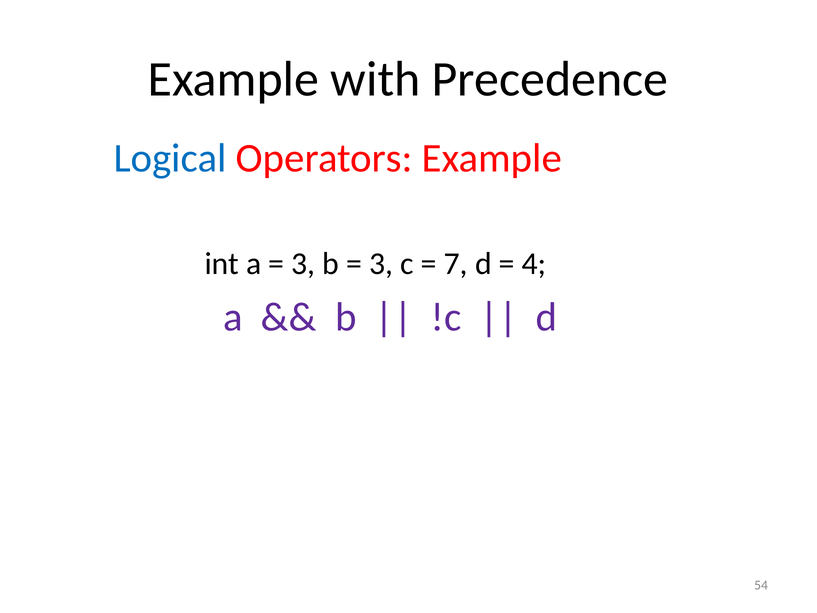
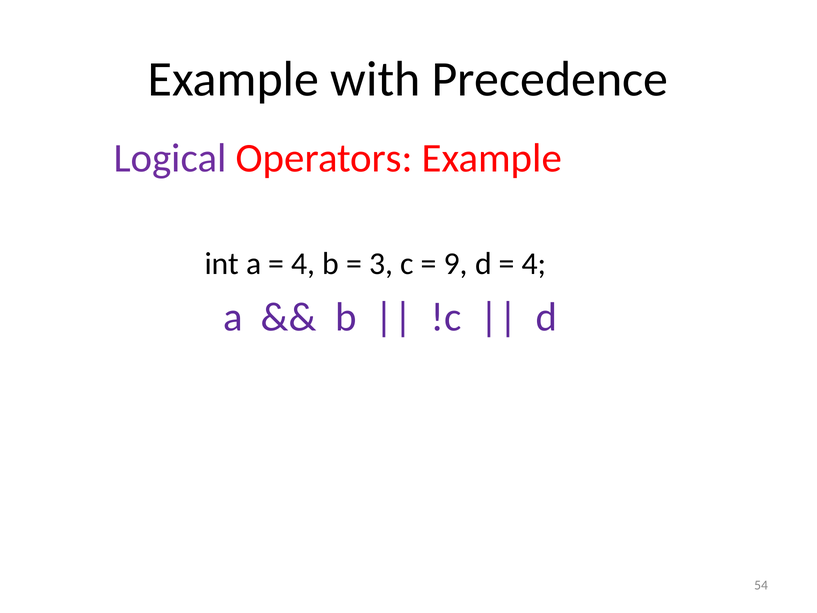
Logical colour: blue -> purple
3 at (303, 264): 3 -> 4
7: 7 -> 9
